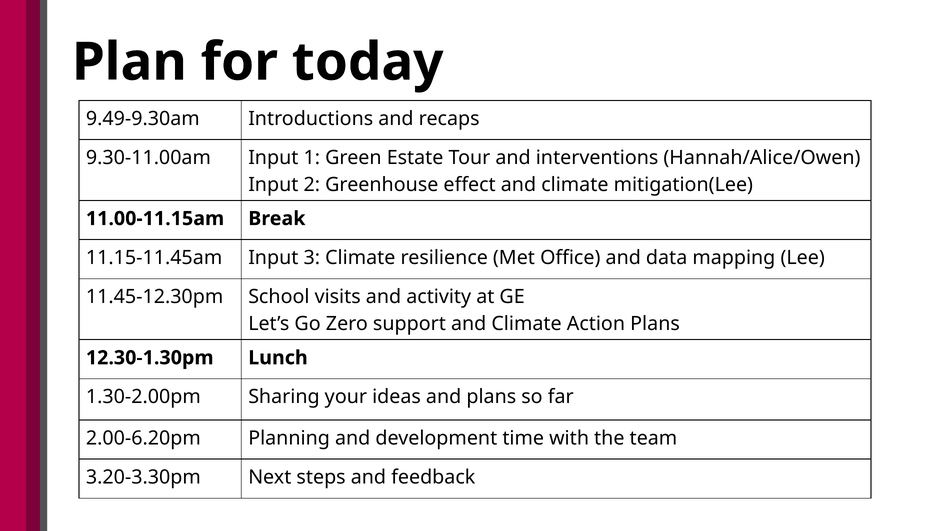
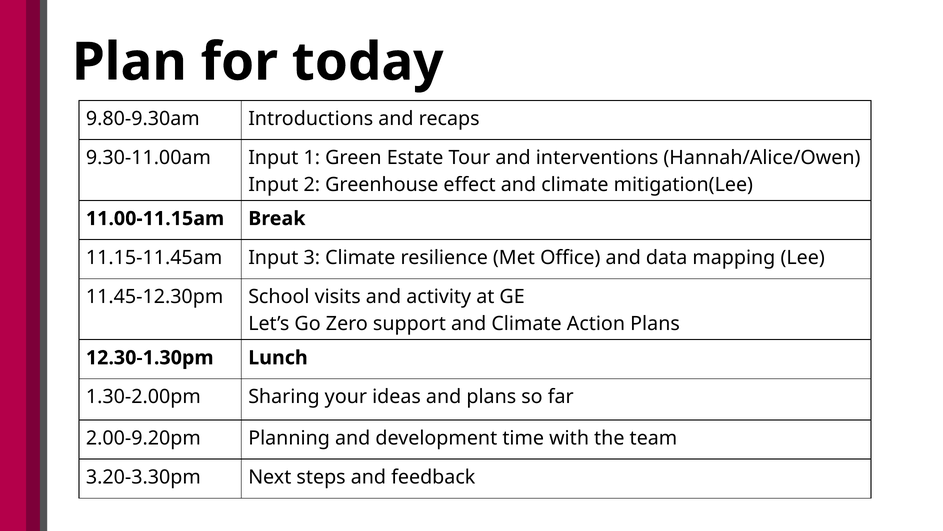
9.49-9.30am: 9.49-9.30am -> 9.80-9.30am
2.00-6.20pm: 2.00-6.20pm -> 2.00-9.20pm
